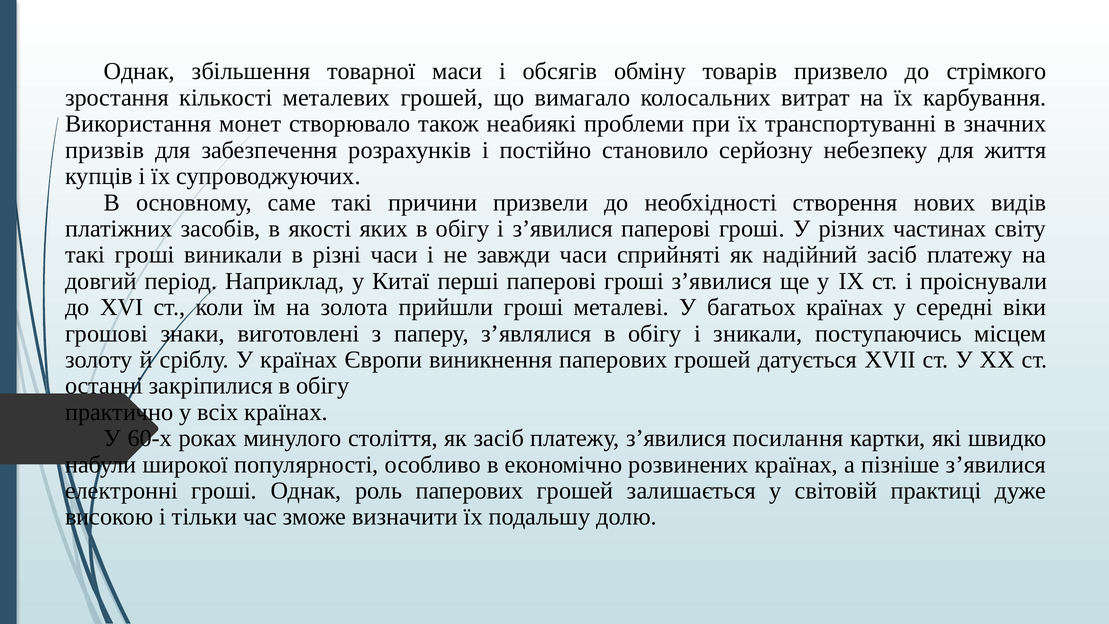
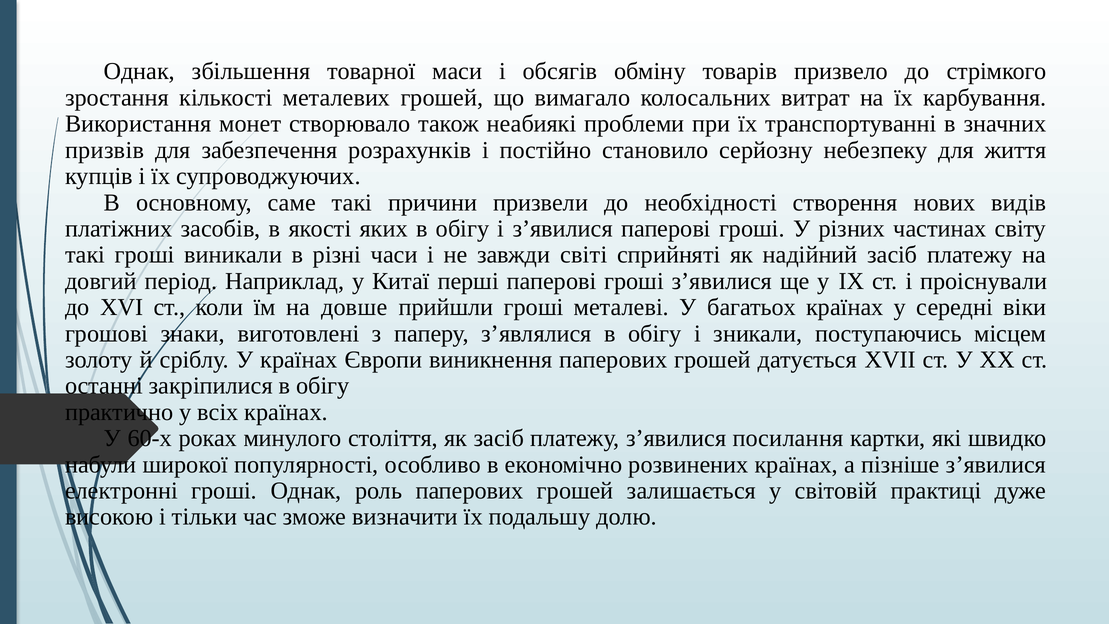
завжди часи: часи -> світі
золота: золота -> довше
